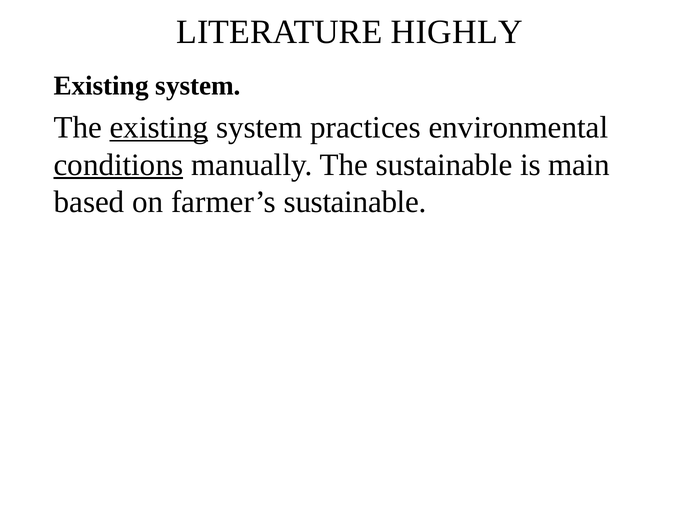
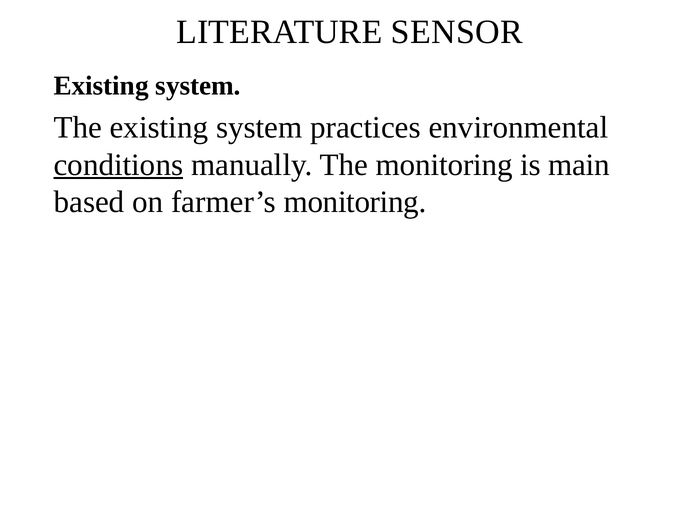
HIGHLY: HIGHLY -> SENSOR
existing at (159, 127) underline: present -> none
The sustainable: sustainable -> monitoring
farmer’s sustainable: sustainable -> monitoring
